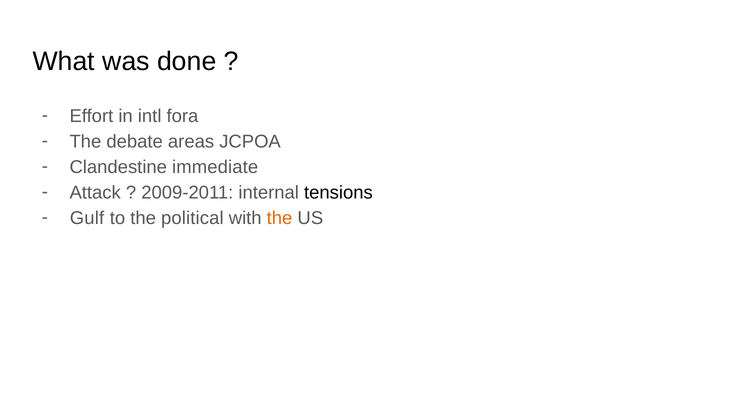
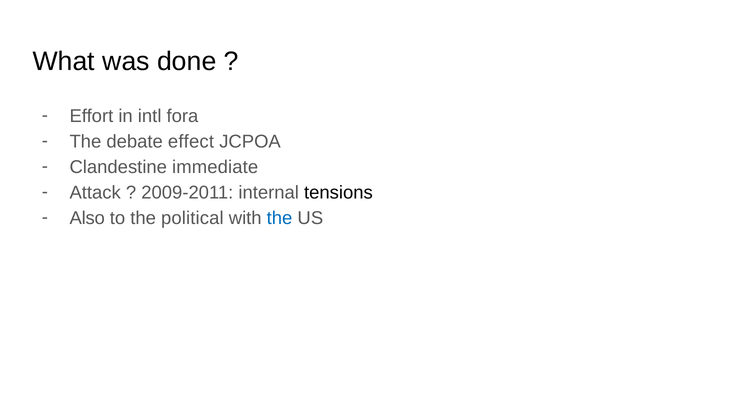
areas: areas -> effect
Gulf: Gulf -> Also
the at (280, 218) colour: orange -> blue
